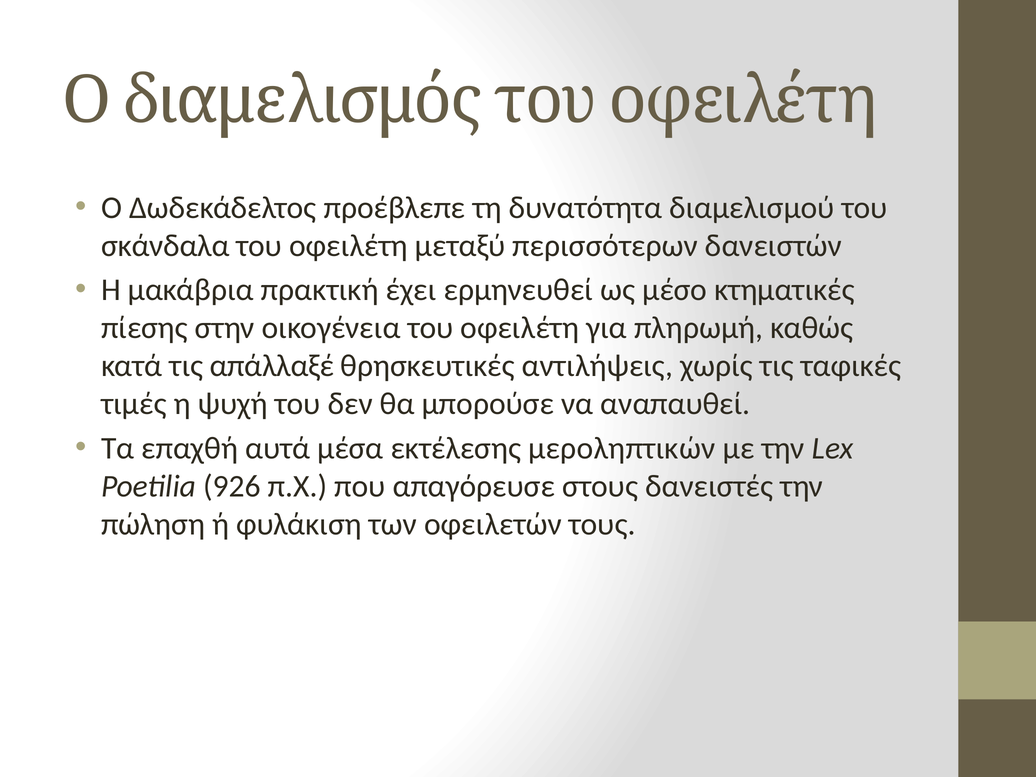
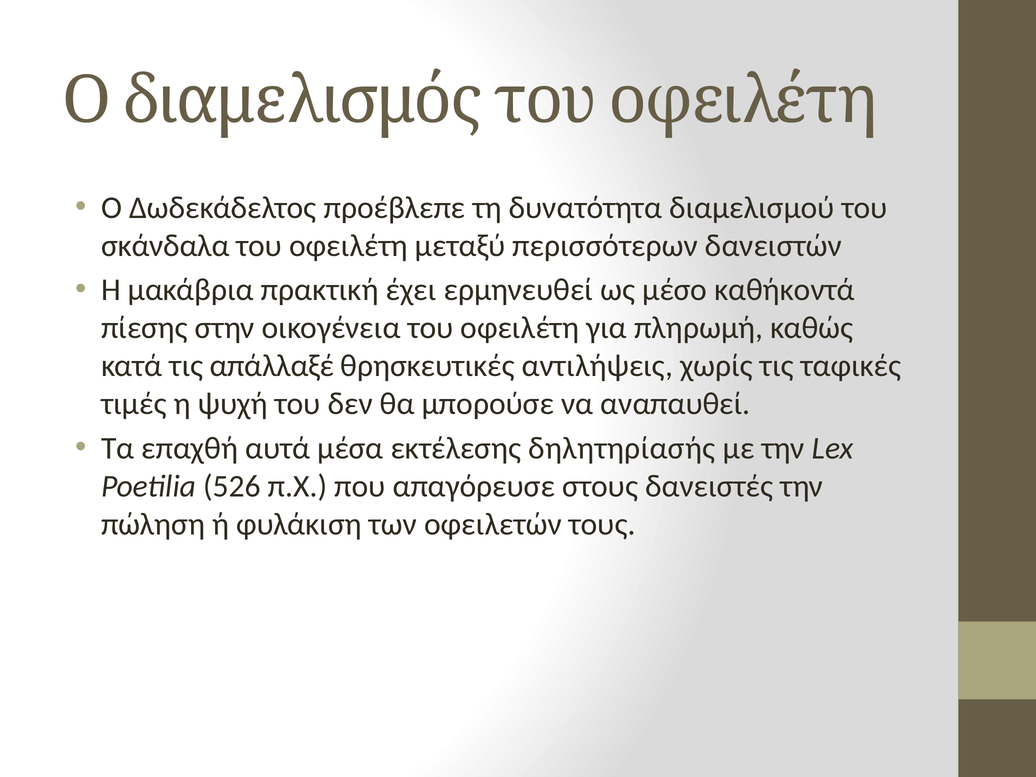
κτηματικές: κτηματικές -> καθήκοντά
μεροληπτικών: μεροληπτικών -> δηλητηρίασής
926: 926 -> 526
